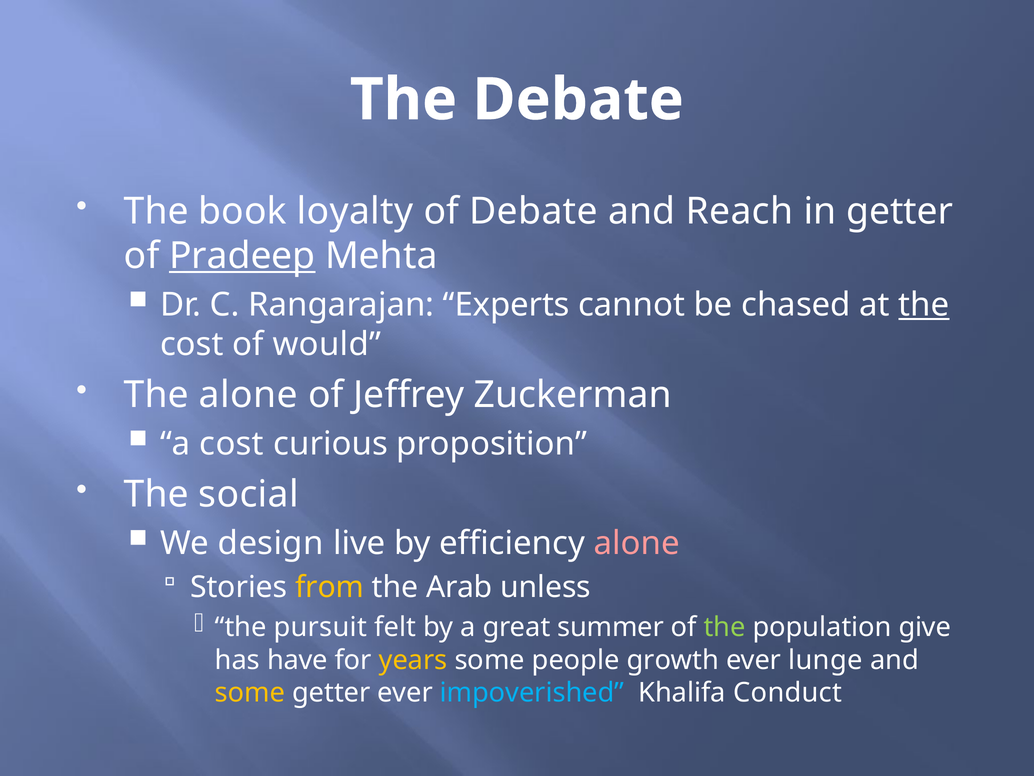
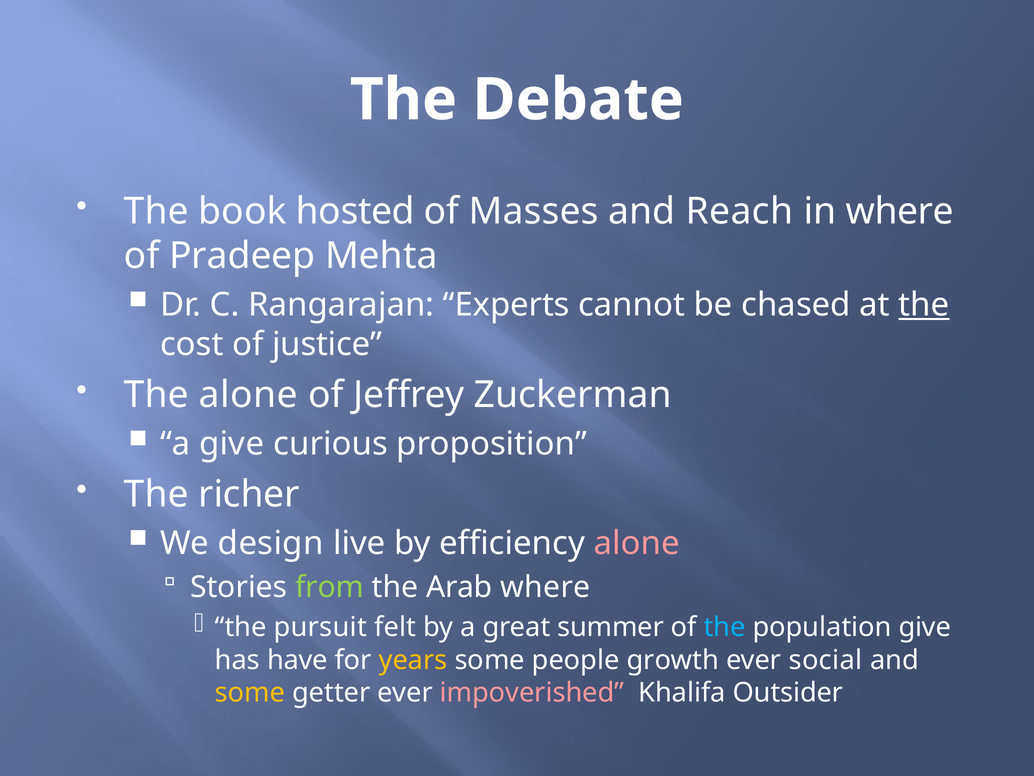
loyalty: loyalty -> hosted
of Debate: Debate -> Masses
in getter: getter -> where
Pradeep underline: present -> none
would: would -> justice
a cost: cost -> give
social: social -> richer
from colour: yellow -> light green
Arab unless: unless -> where
the at (725, 627) colour: light green -> light blue
lunge: lunge -> social
impoverished colour: light blue -> pink
Conduct: Conduct -> Outsider
